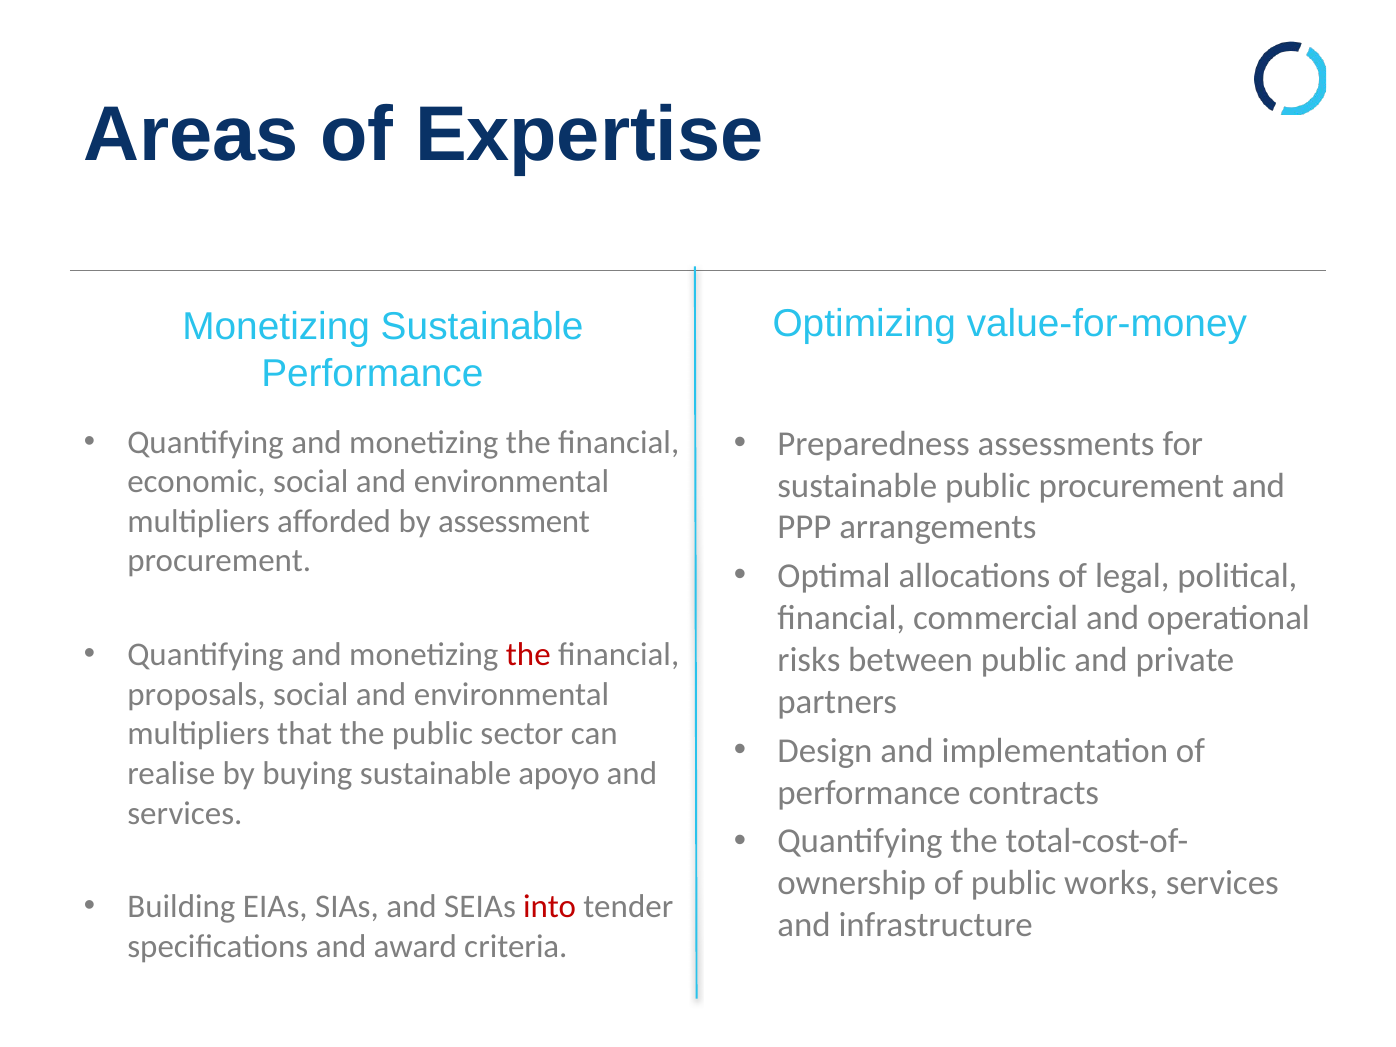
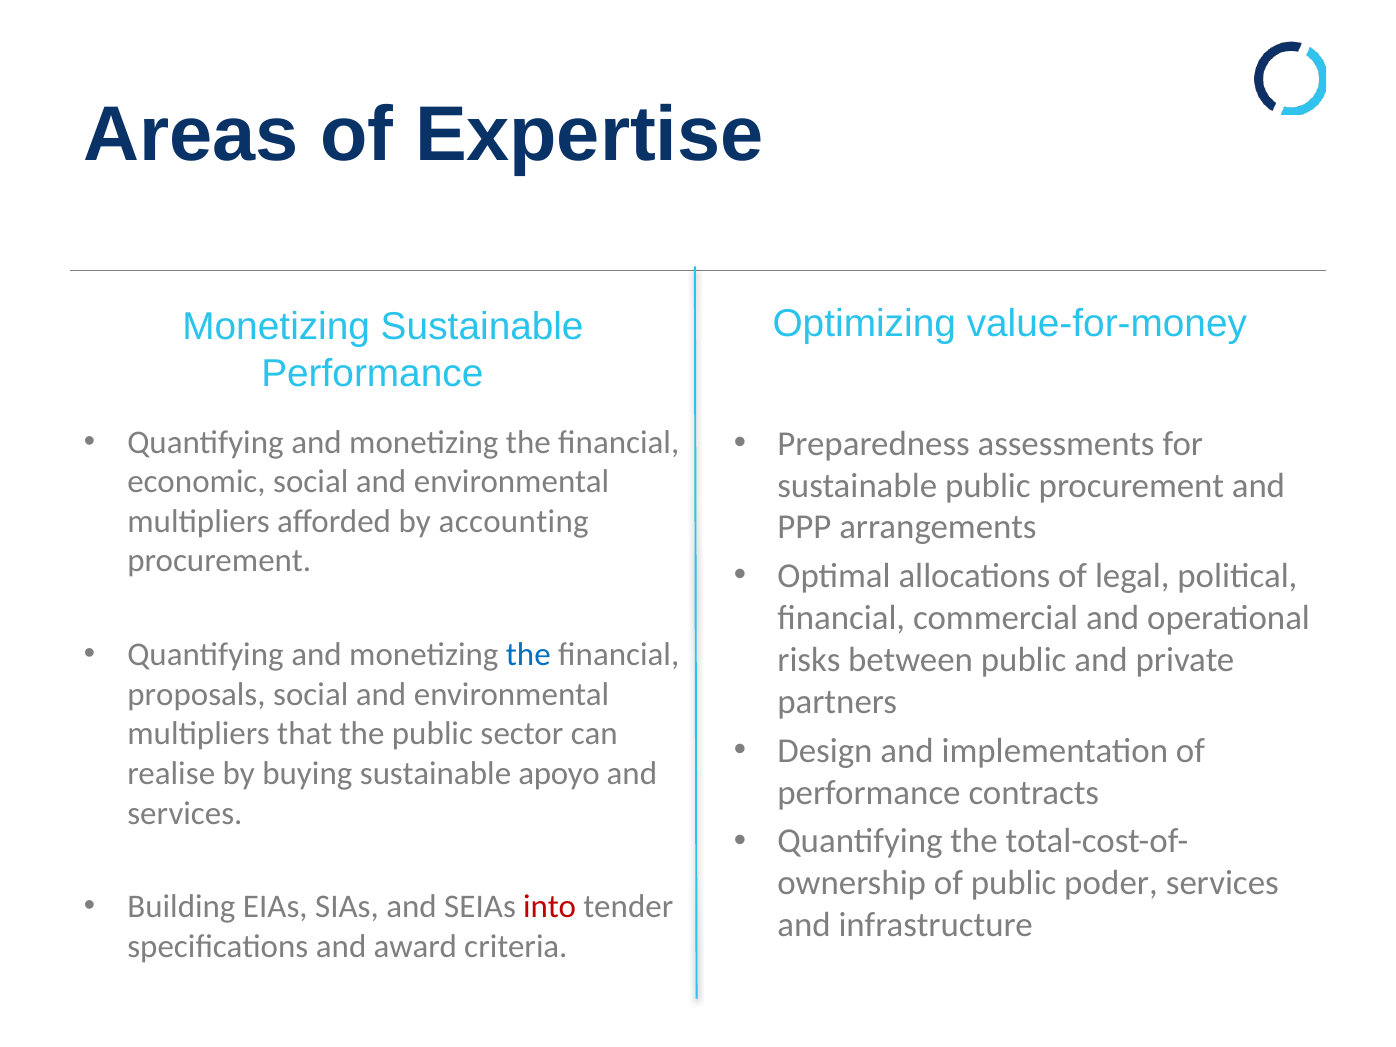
assessment: assessment -> accounting
the at (528, 655) colour: red -> blue
works: works -> poder
